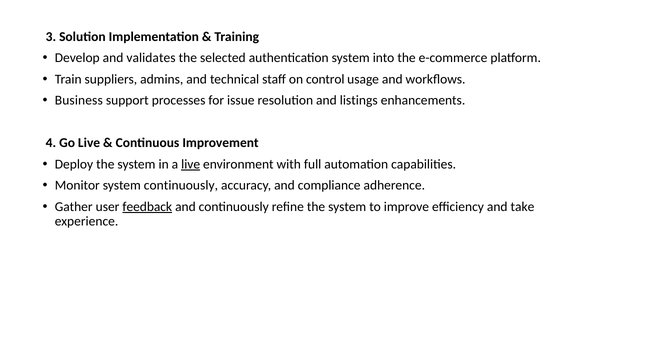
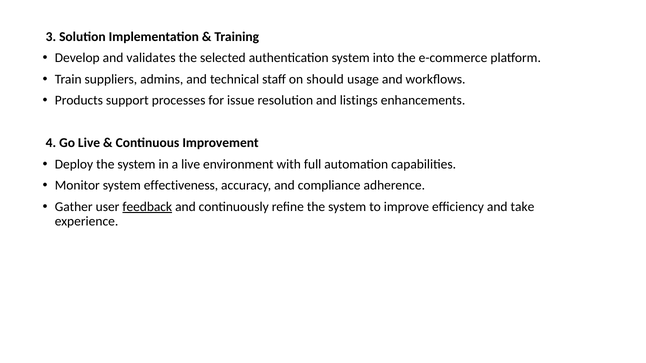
control: control -> should
Business: Business -> Products
live at (191, 164) underline: present -> none
system continuously: continuously -> effectiveness
